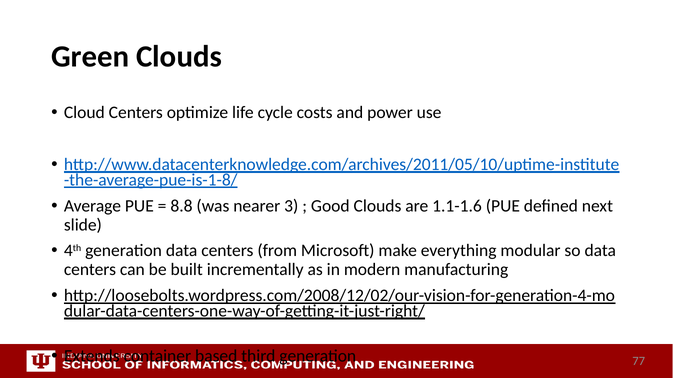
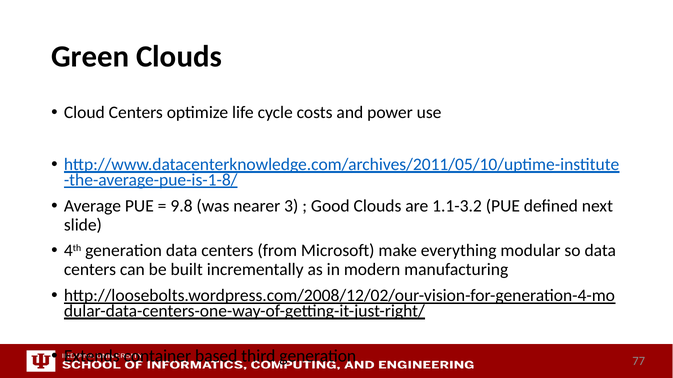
8.8: 8.8 -> 9.8
1.1-1.6: 1.1-1.6 -> 1.1-3.2
